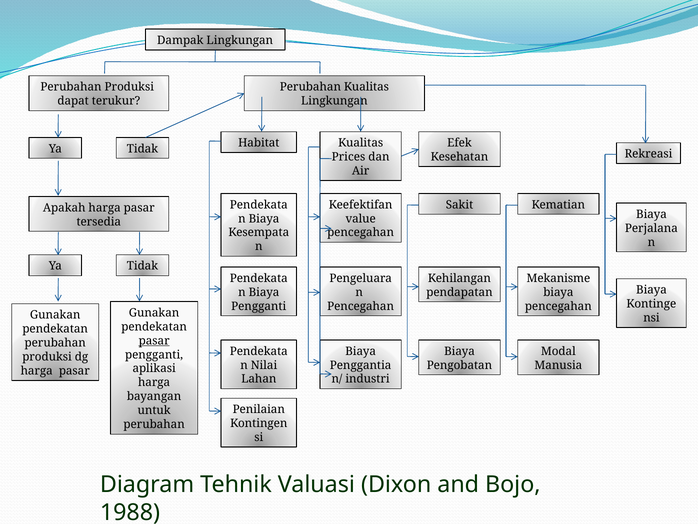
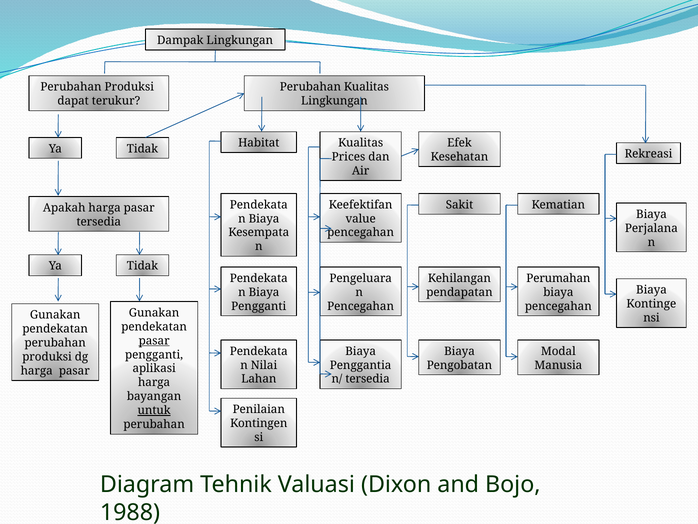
Mekanisme: Mekanisme -> Perumahan
industri at (368, 379): industri -> tersedia
untuk underline: none -> present
